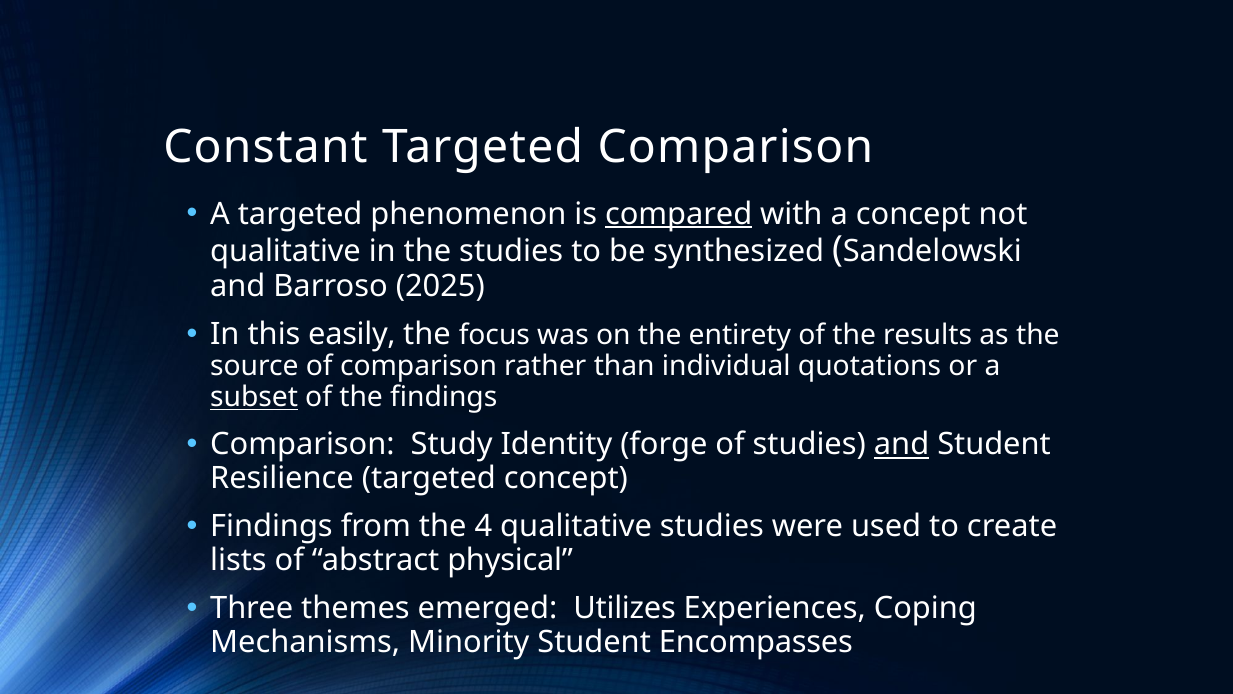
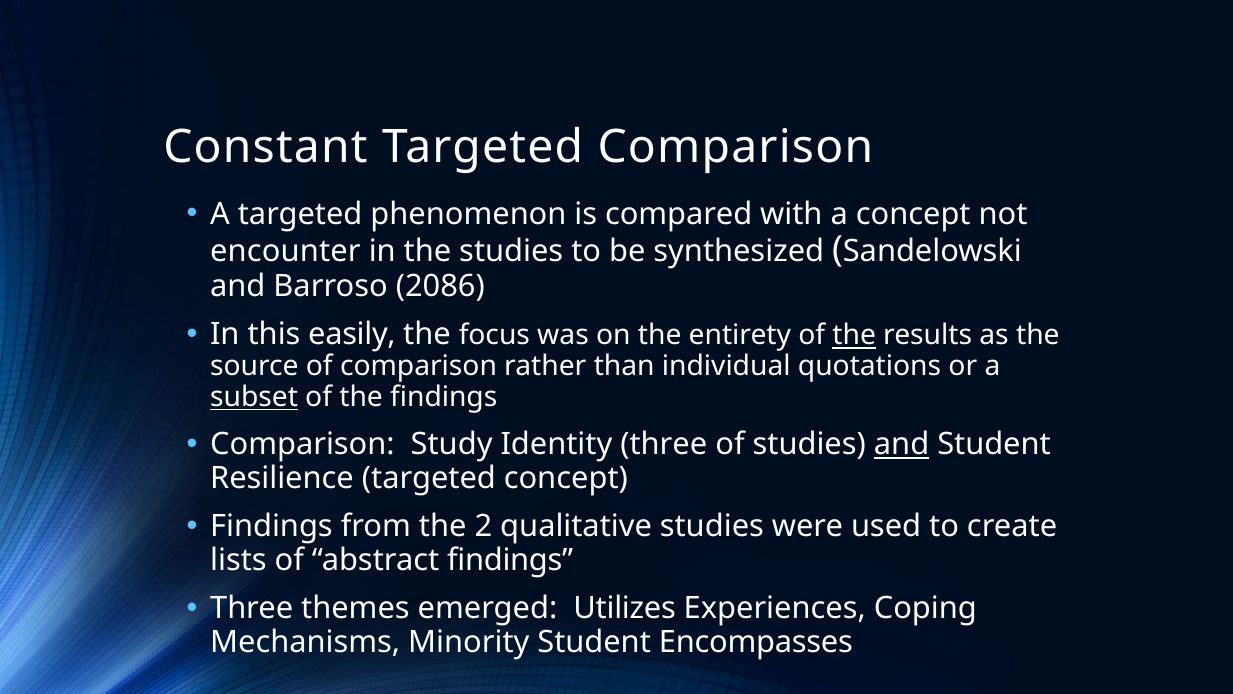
compared underline: present -> none
qualitative at (286, 252): qualitative -> encounter
2025: 2025 -> 2086
the at (854, 336) underline: none -> present
Identity forge: forge -> three
4: 4 -> 2
abstract physical: physical -> findings
